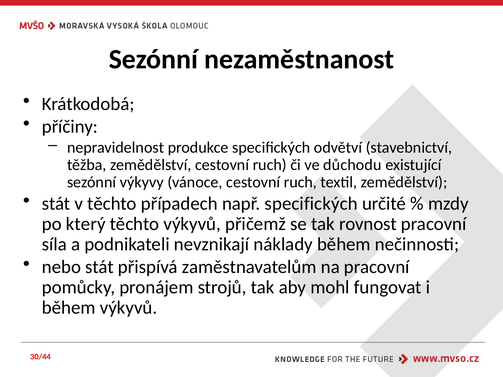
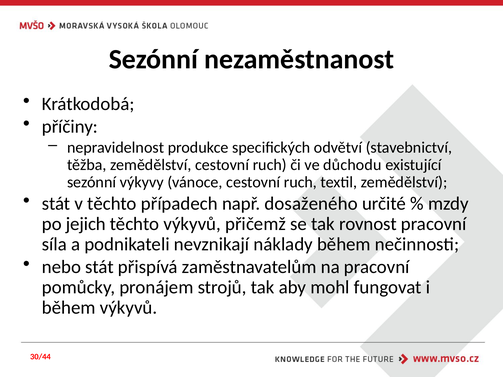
např specifických: specifických -> dosaženého
který: který -> jejich
